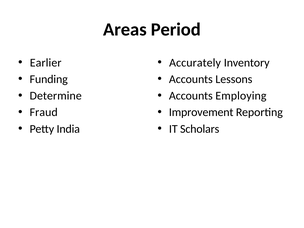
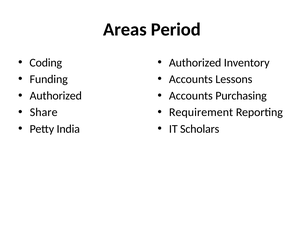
Earlier: Earlier -> Coding
Accurately at (195, 63): Accurately -> Authorized
Determine at (56, 96): Determine -> Authorized
Employing: Employing -> Purchasing
Fraud: Fraud -> Share
Improvement: Improvement -> Requirement
